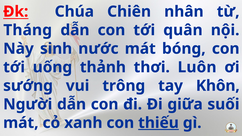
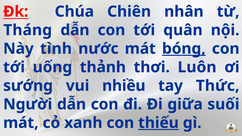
sinh: sinh -> tình
bóng underline: none -> present
trông: trông -> nhiều
Khôn: Khôn -> Thức
